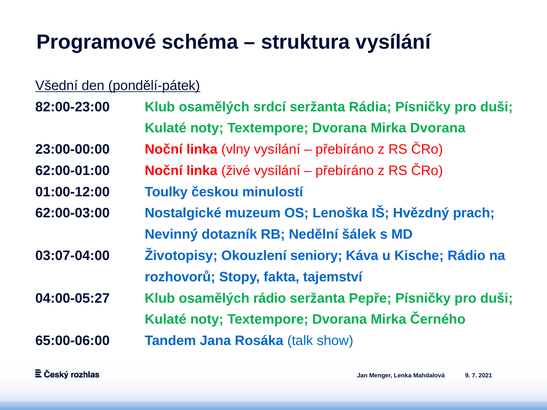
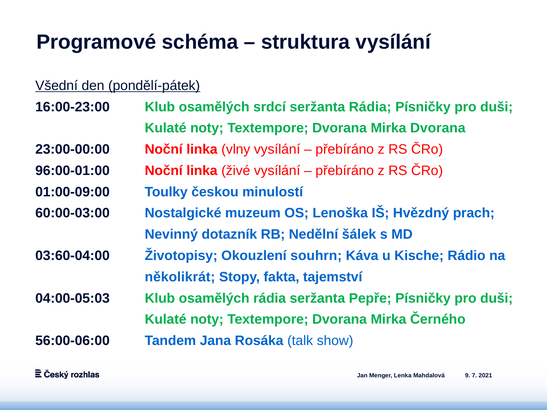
82:00-23:00: 82:00-23:00 -> 16:00-23:00
62:00-01:00: 62:00-01:00 -> 96:00-01:00
01:00-12:00: 01:00-12:00 -> 01:00-09:00
62:00-03:00: 62:00-03:00 -> 60:00-03:00
03:07-04:00: 03:07-04:00 -> 03:60-04:00
seniory: seniory -> souhrn
rozhovorů: rozhovorů -> několikrát
04:00-05:27: 04:00-05:27 -> 04:00-05:03
osamělých rádio: rádio -> rádia
65:00-06:00: 65:00-06:00 -> 56:00-06:00
